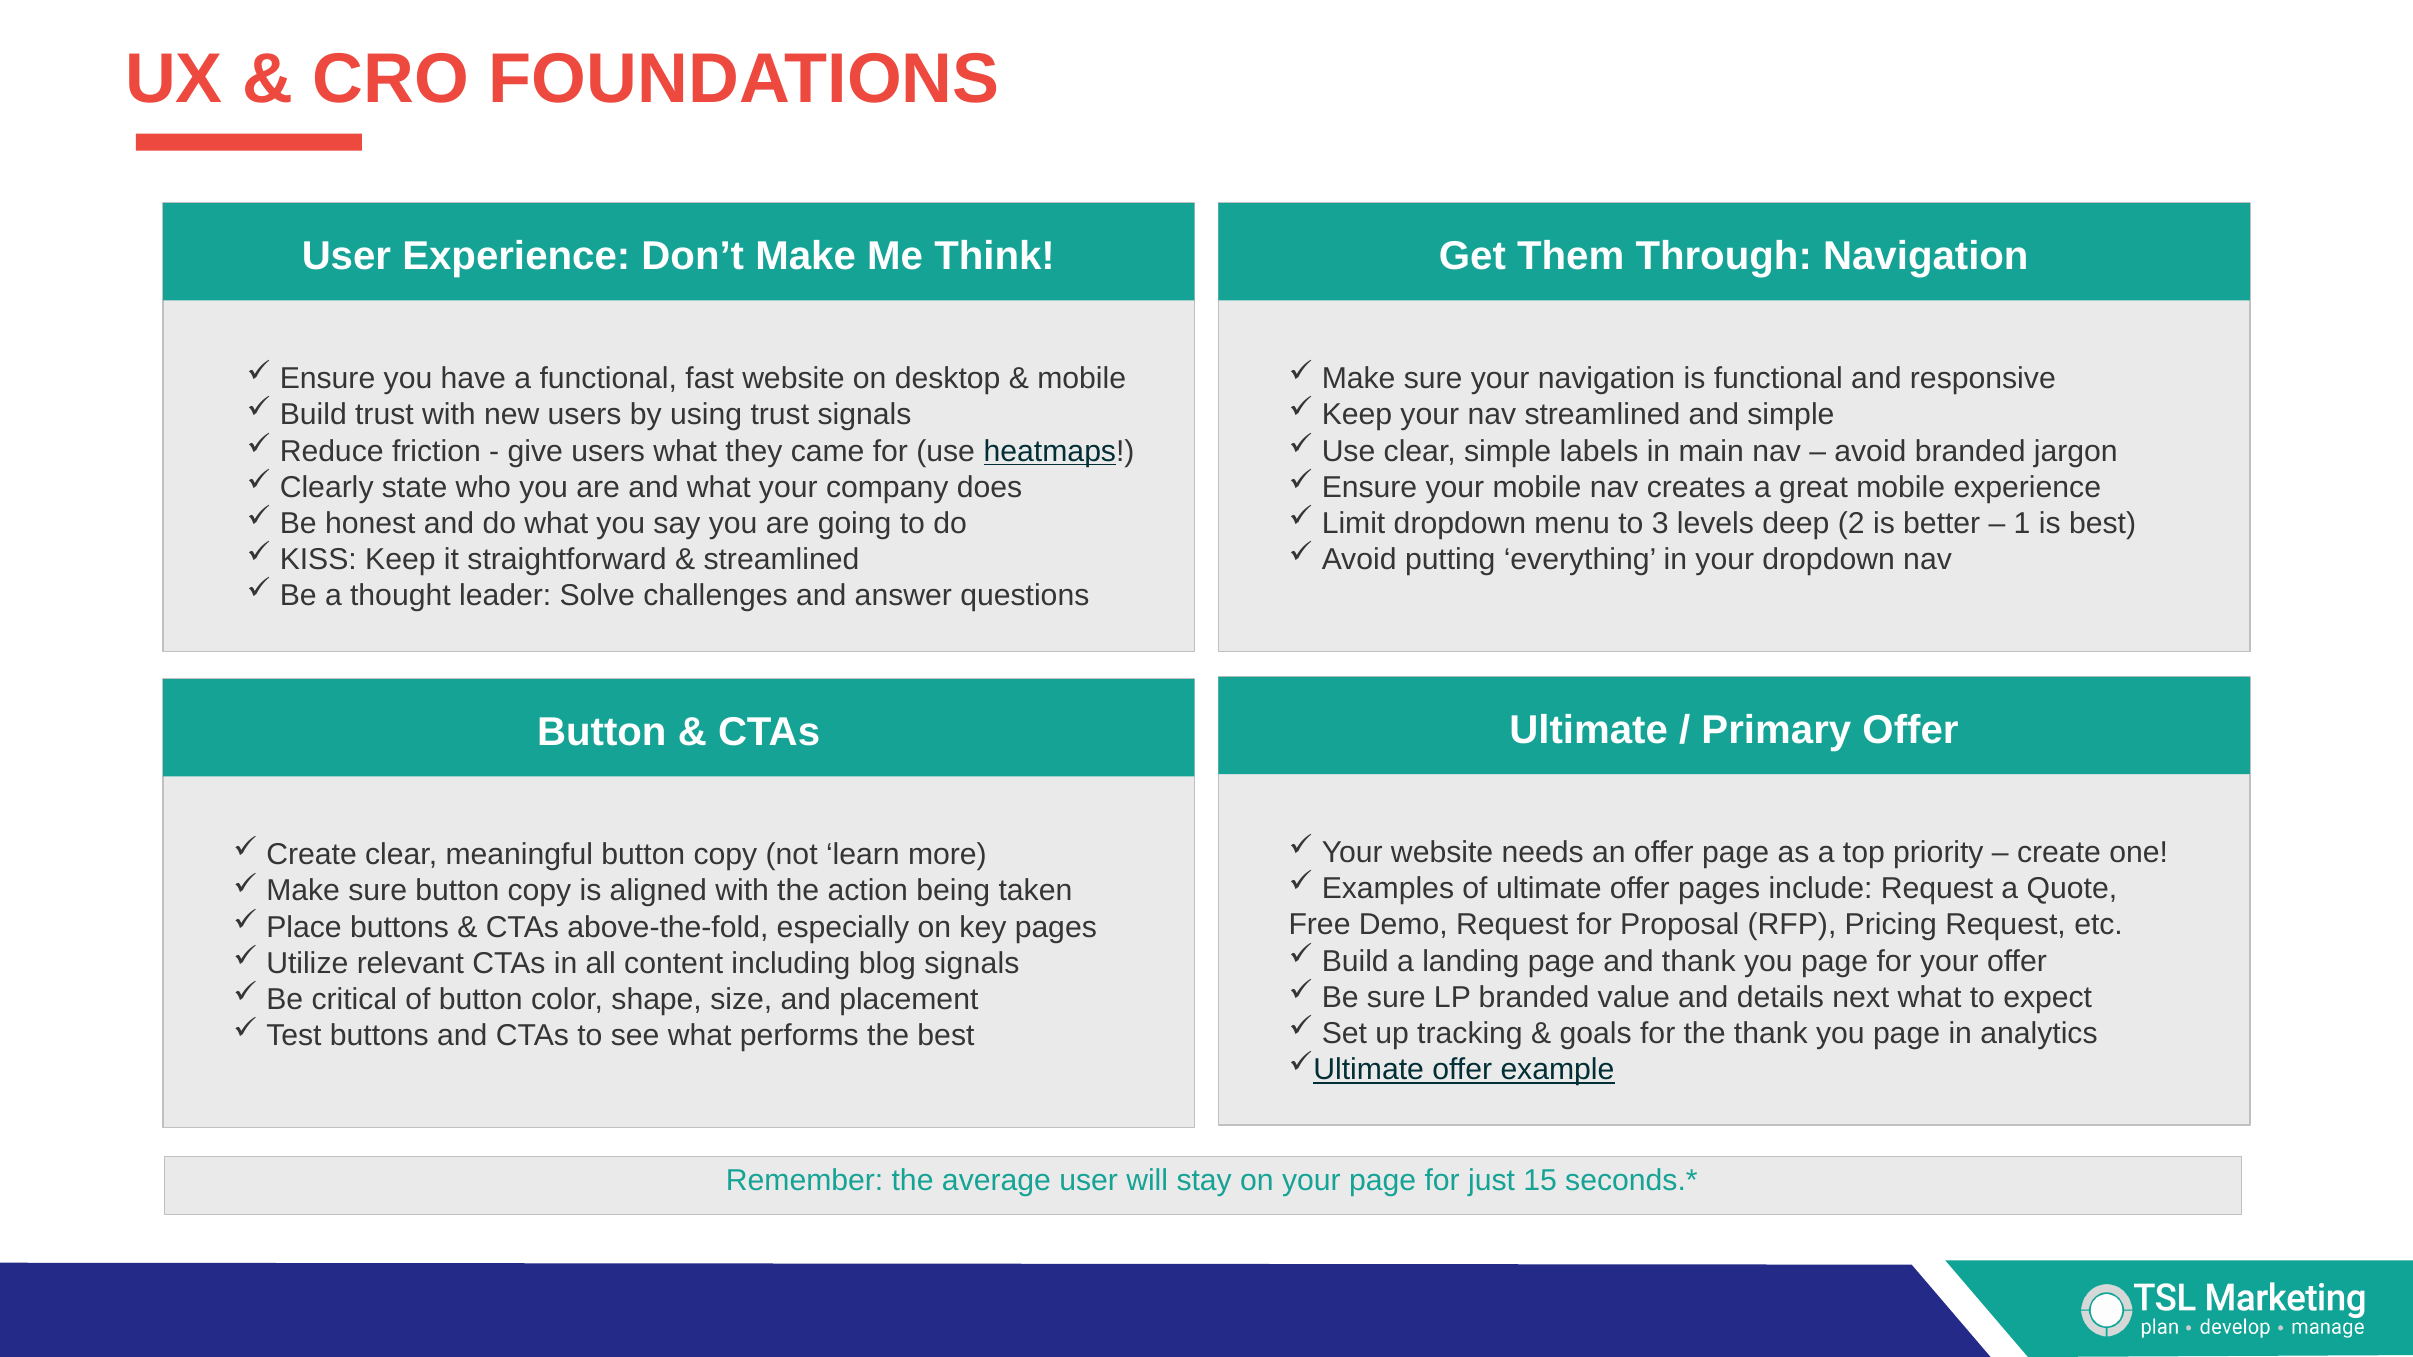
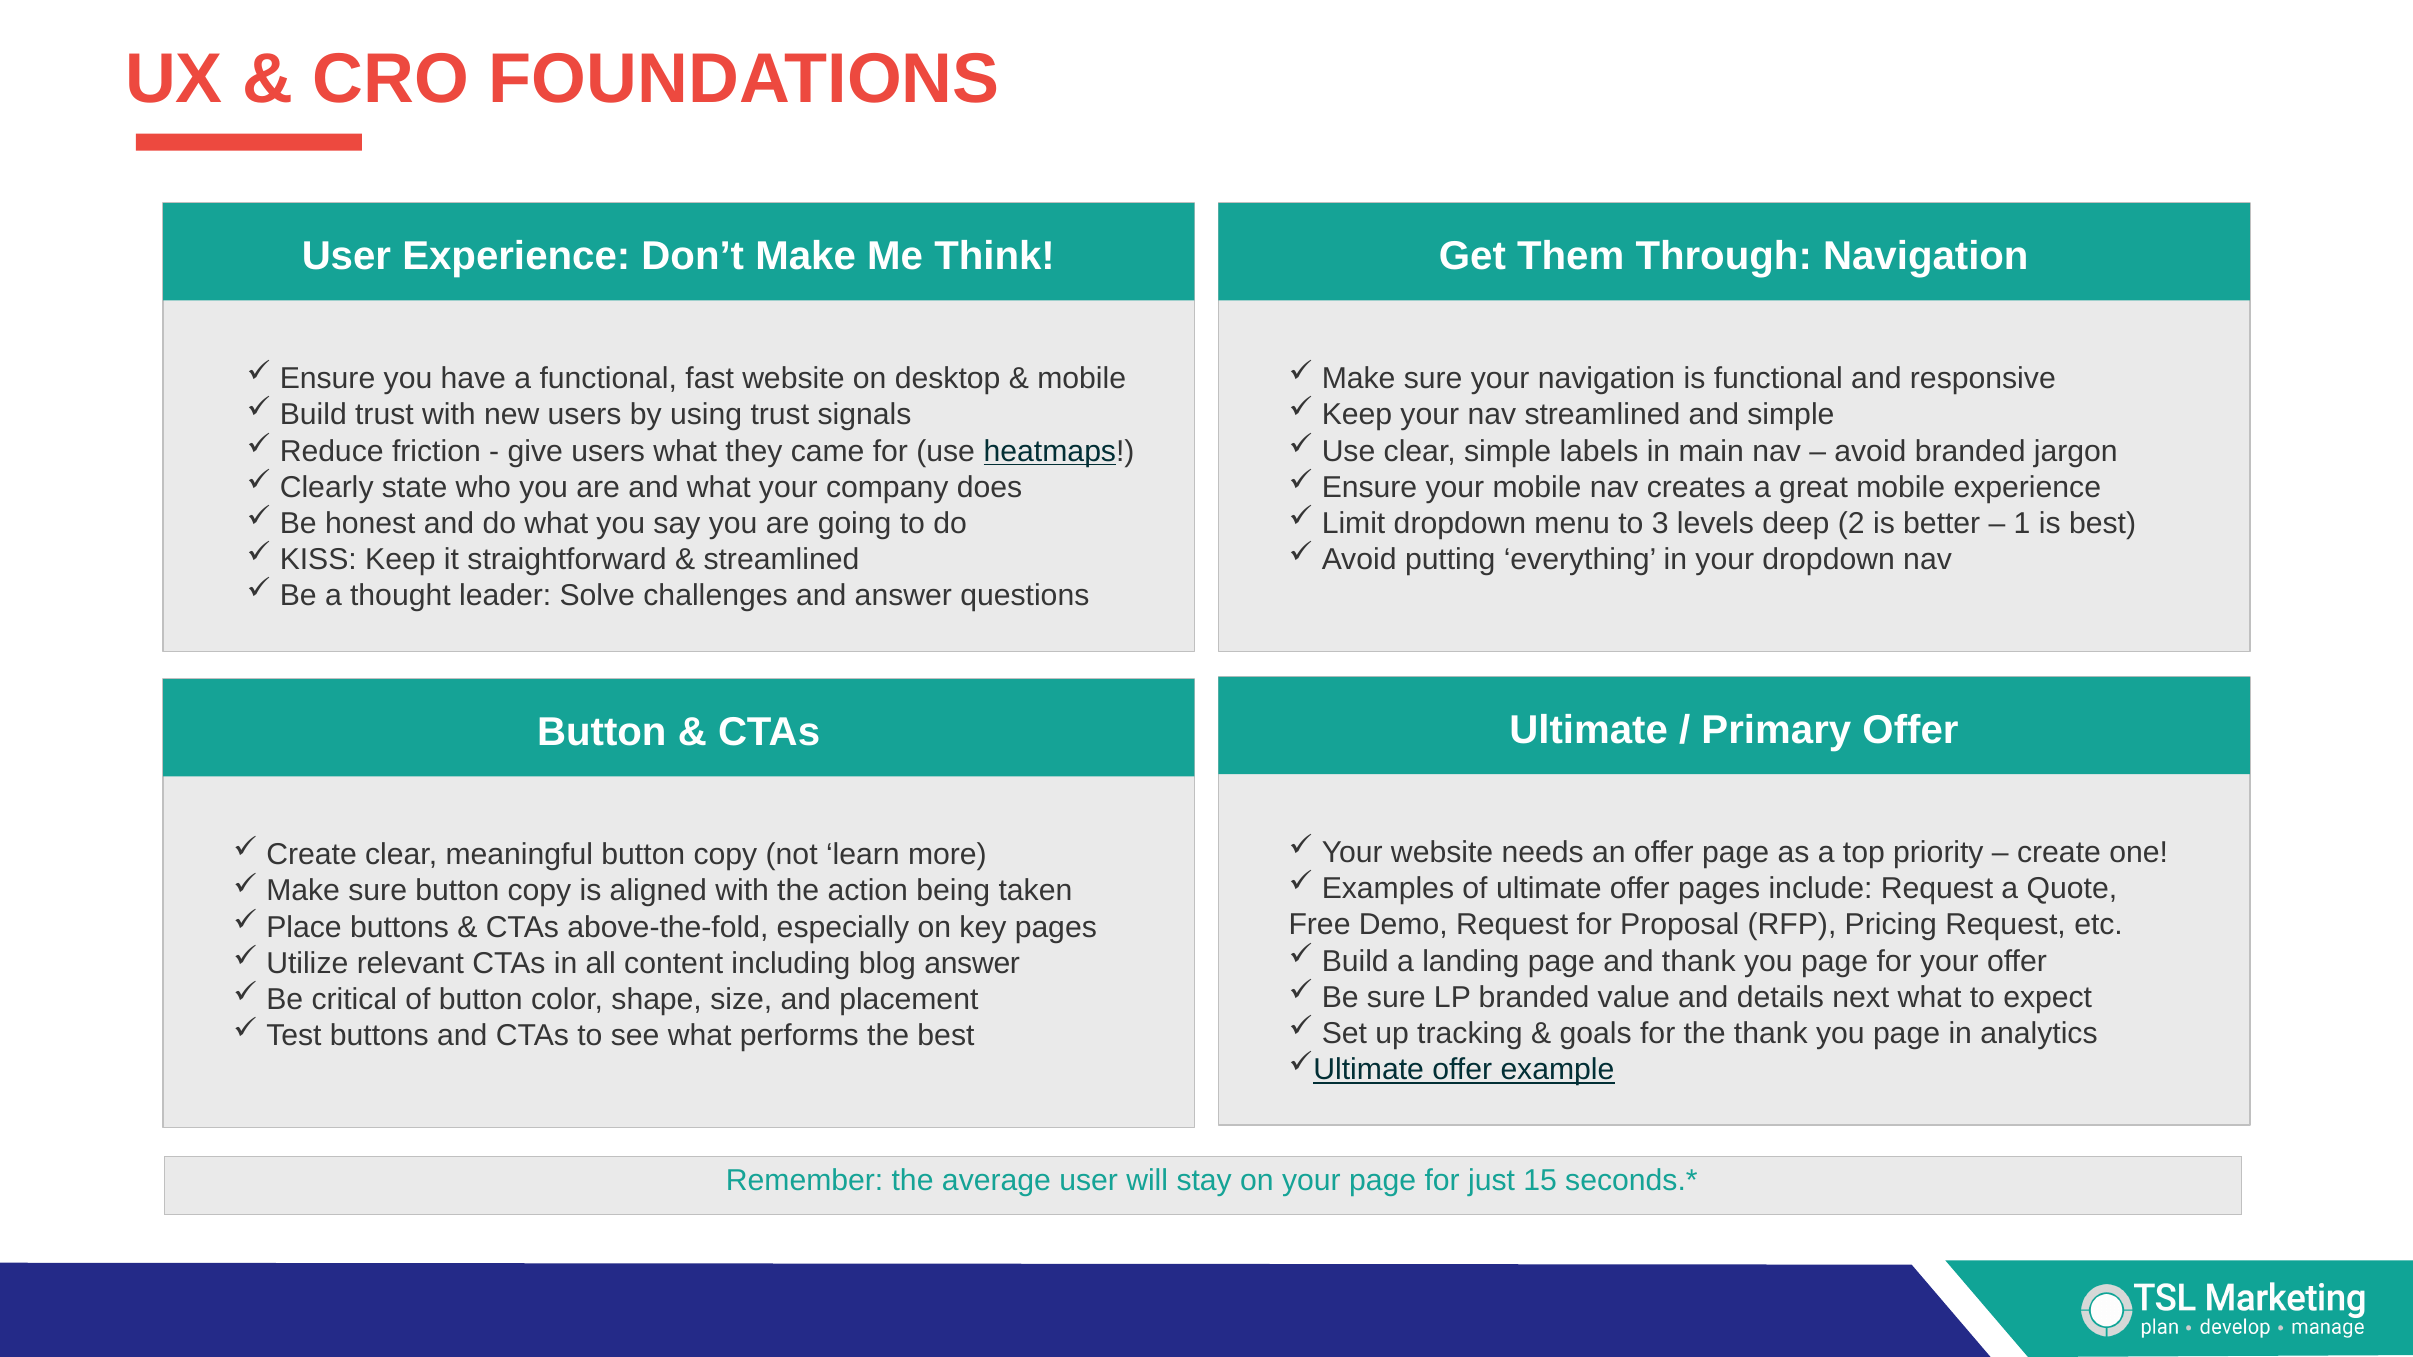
blog signals: signals -> answer
